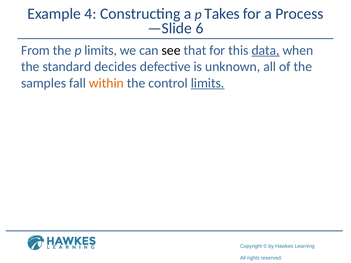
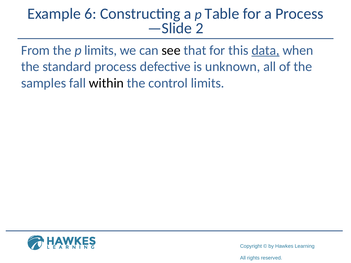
4: 4 -> 6
Takes: Takes -> Table
6: 6 -> 2
standard decides: decides -> process
within colour: orange -> black
limits at (208, 83) underline: present -> none
